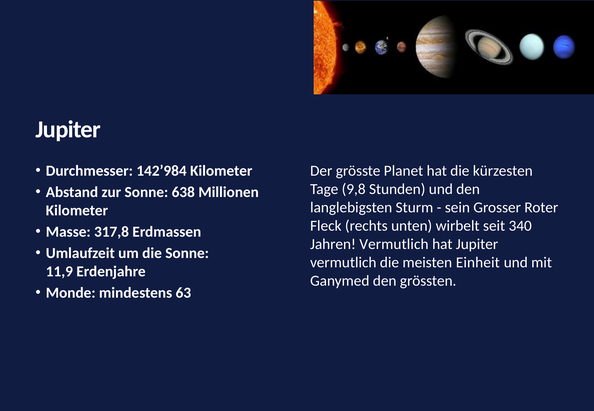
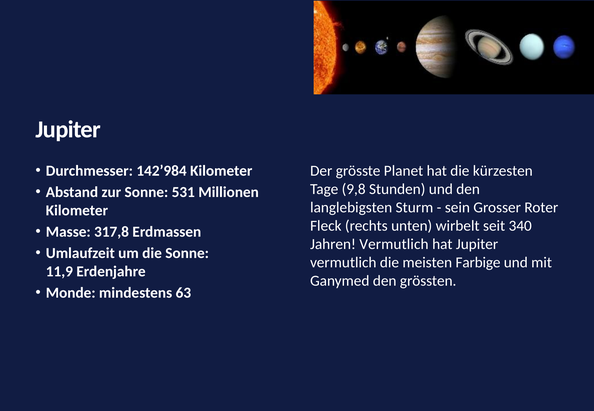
638: 638 -> 531
Einheit: Einheit -> Farbige
